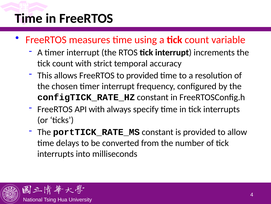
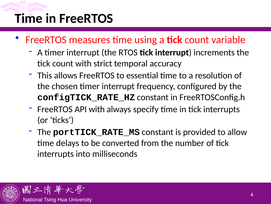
to provided: provided -> essential
